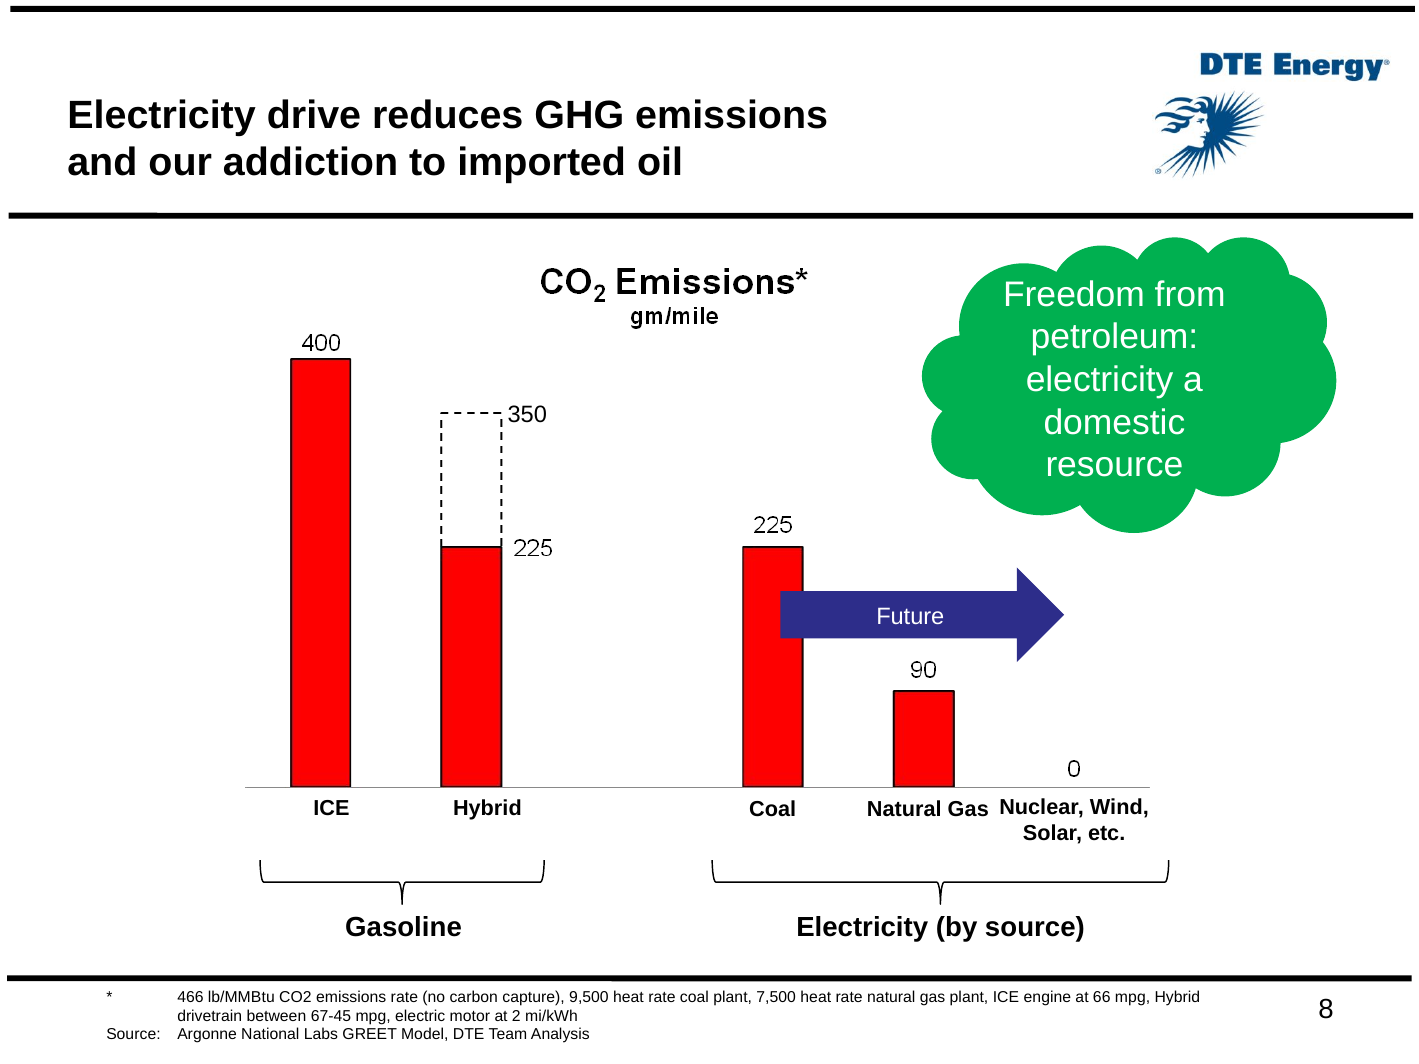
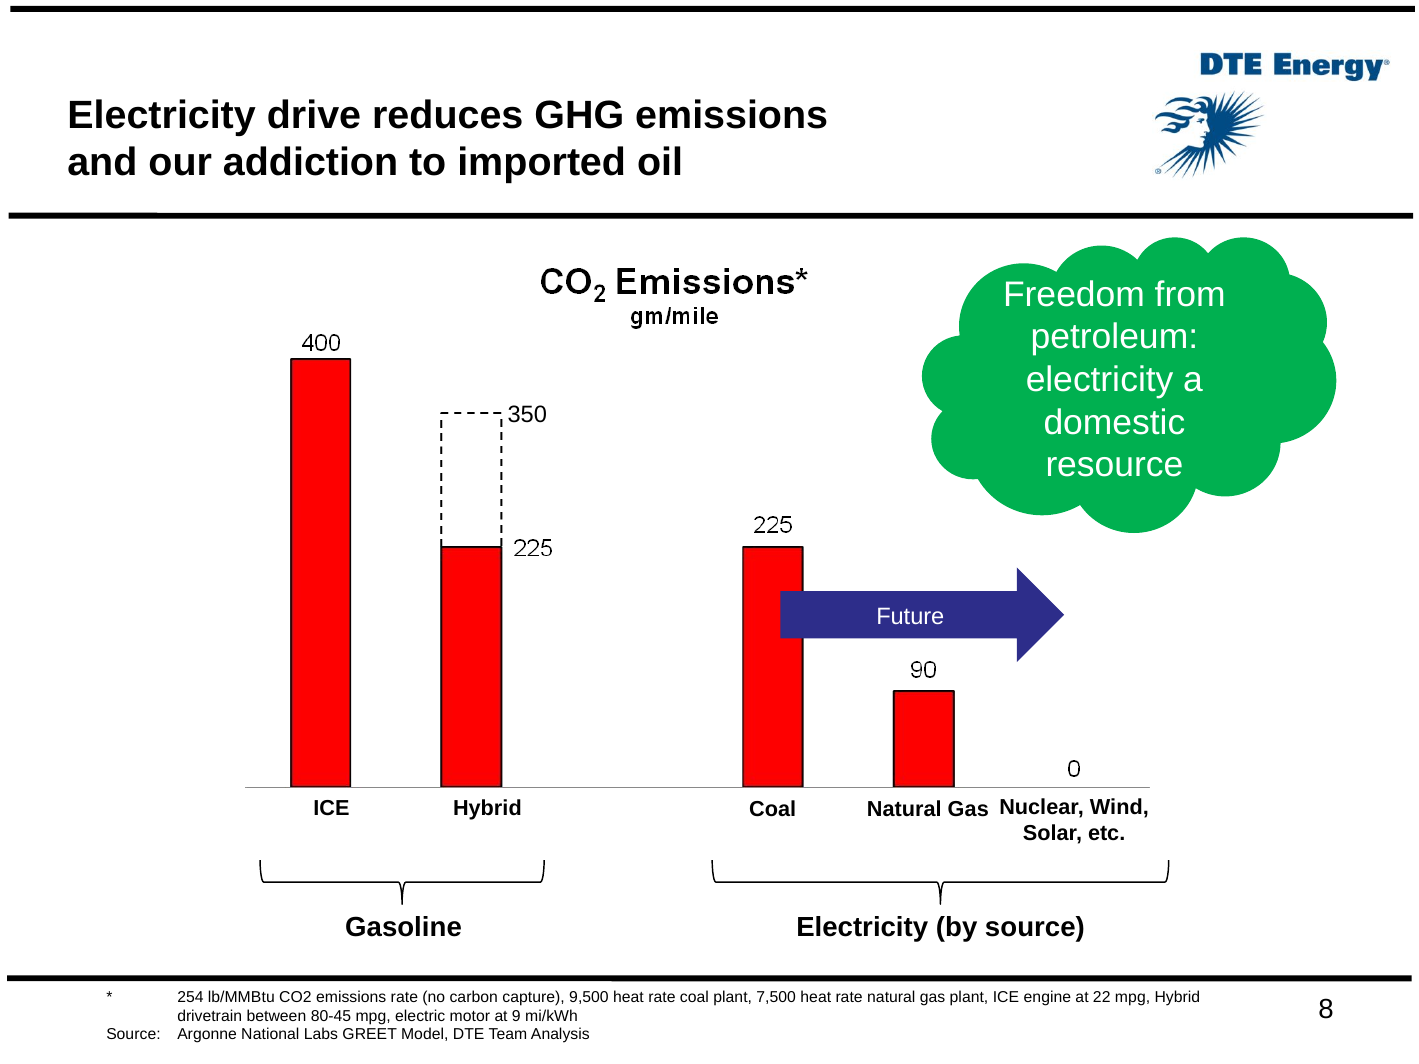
466: 466 -> 254
66: 66 -> 22
67-45: 67-45 -> 80-45
2: 2 -> 9
